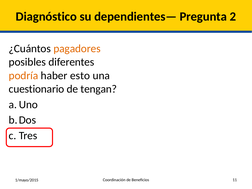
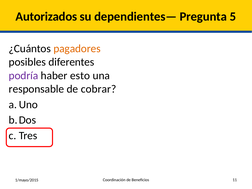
Diagnóstico: Diagnóstico -> Autorizados
2: 2 -> 5
podría colour: orange -> purple
cuestionario: cuestionario -> responsable
tengan: tengan -> cobrar
